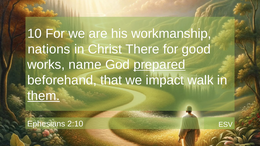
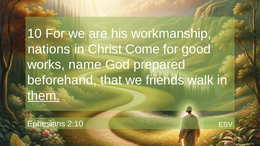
There: There -> Come
prepared underline: present -> none
impact: impact -> friends
